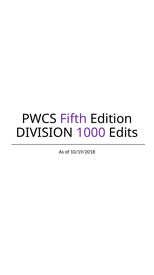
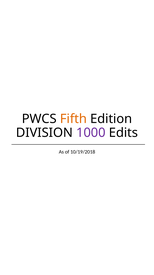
Fifth colour: purple -> orange
